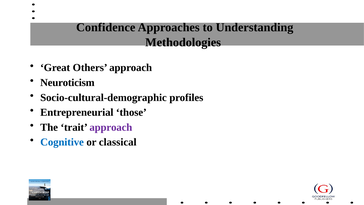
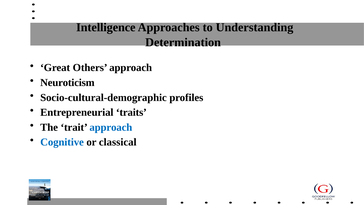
Confidence: Confidence -> Intelligence
Methodologies: Methodologies -> Determination
those: those -> traits
approach at (111, 127) colour: purple -> blue
